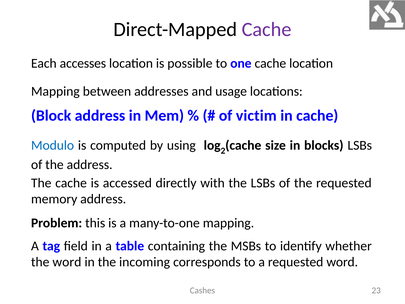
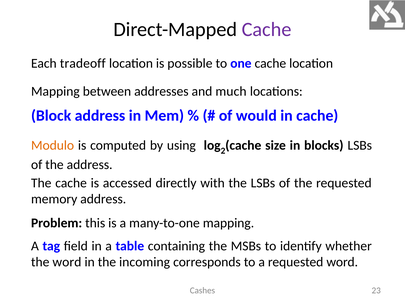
accesses: accesses -> tradeoff
usage: usage -> much
victim: victim -> would
Modulo colour: blue -> orange
